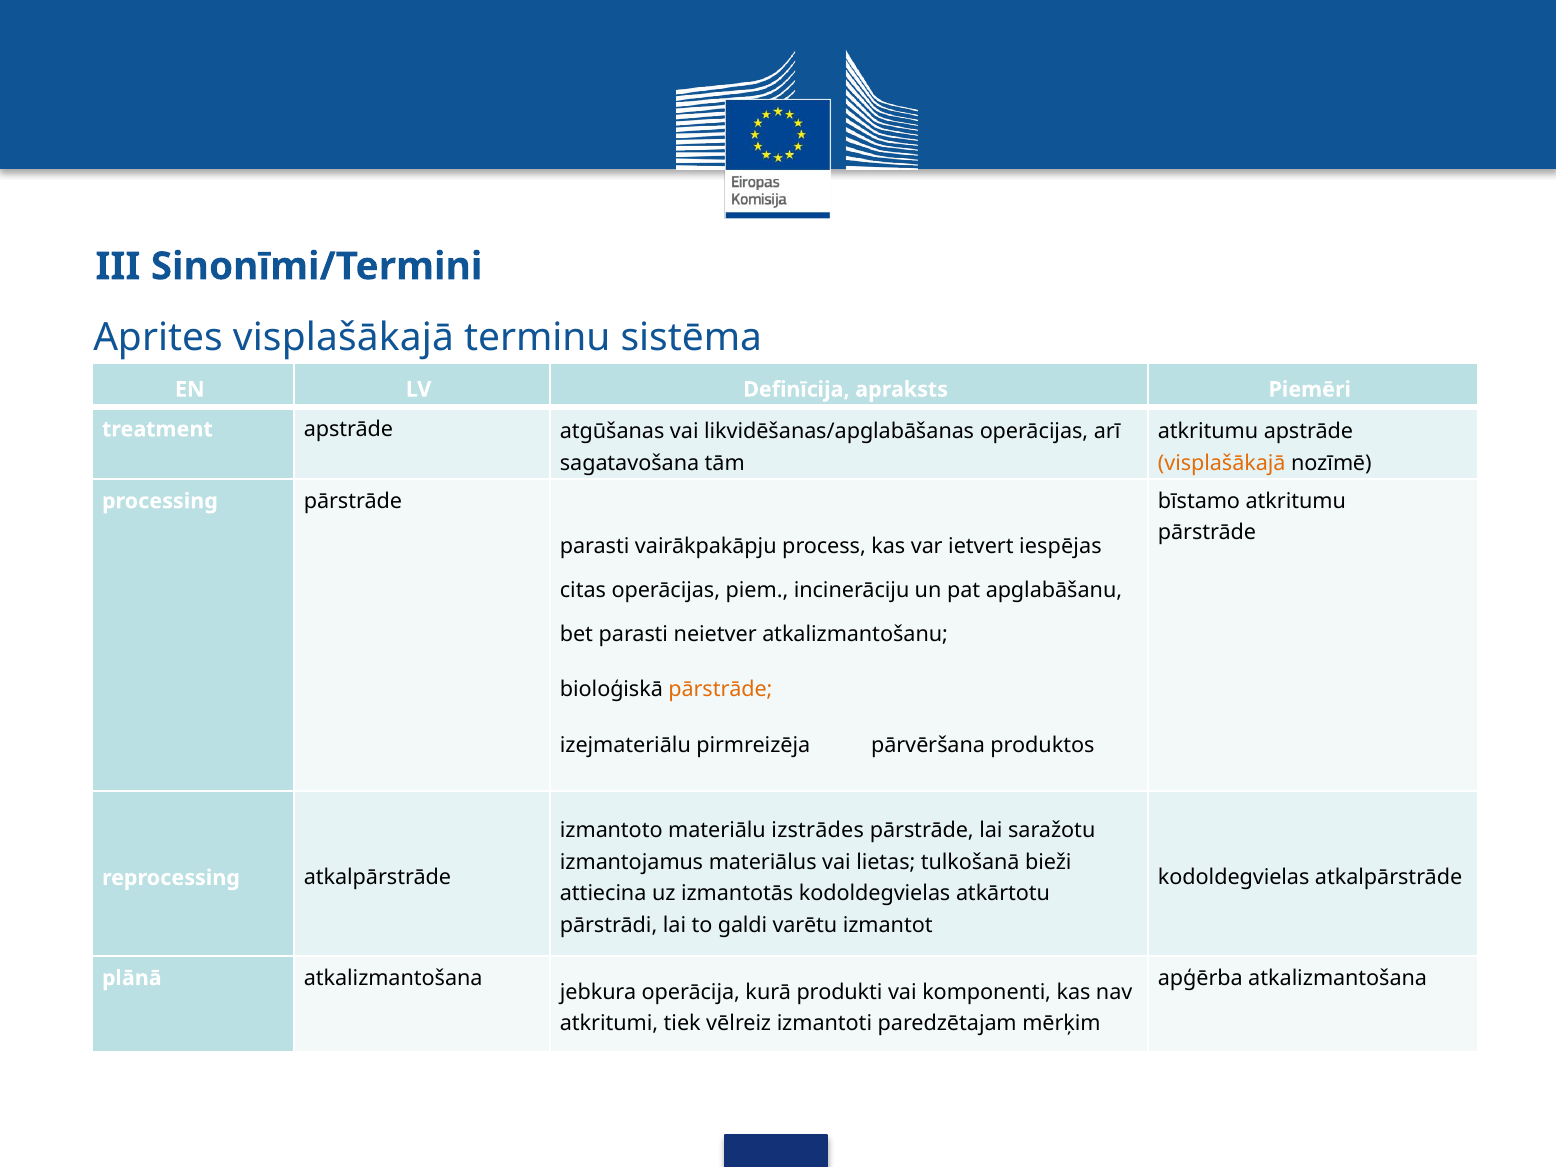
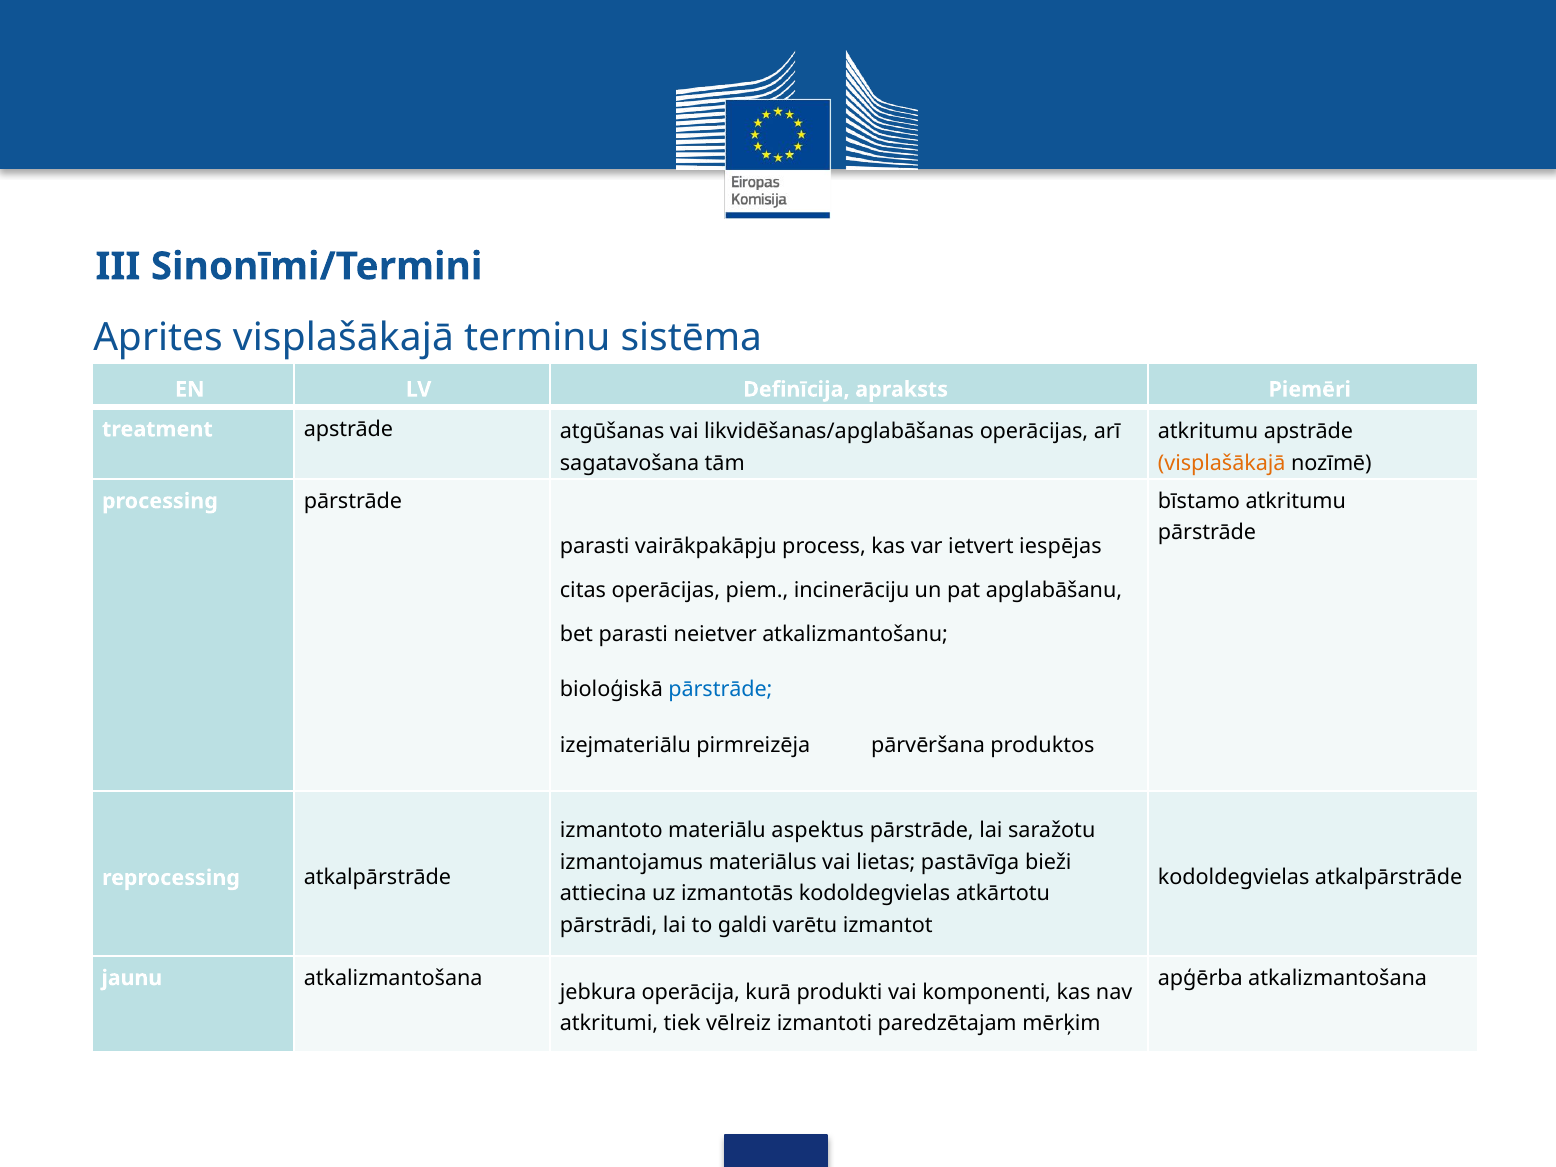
pārstrāde at (720, 690) colour: orange -> blue
izstrādes: izstrādes -> aspektus
tulkošanā: tulkošanā -> pastāvīga
plānā: plānā -> jaunu
